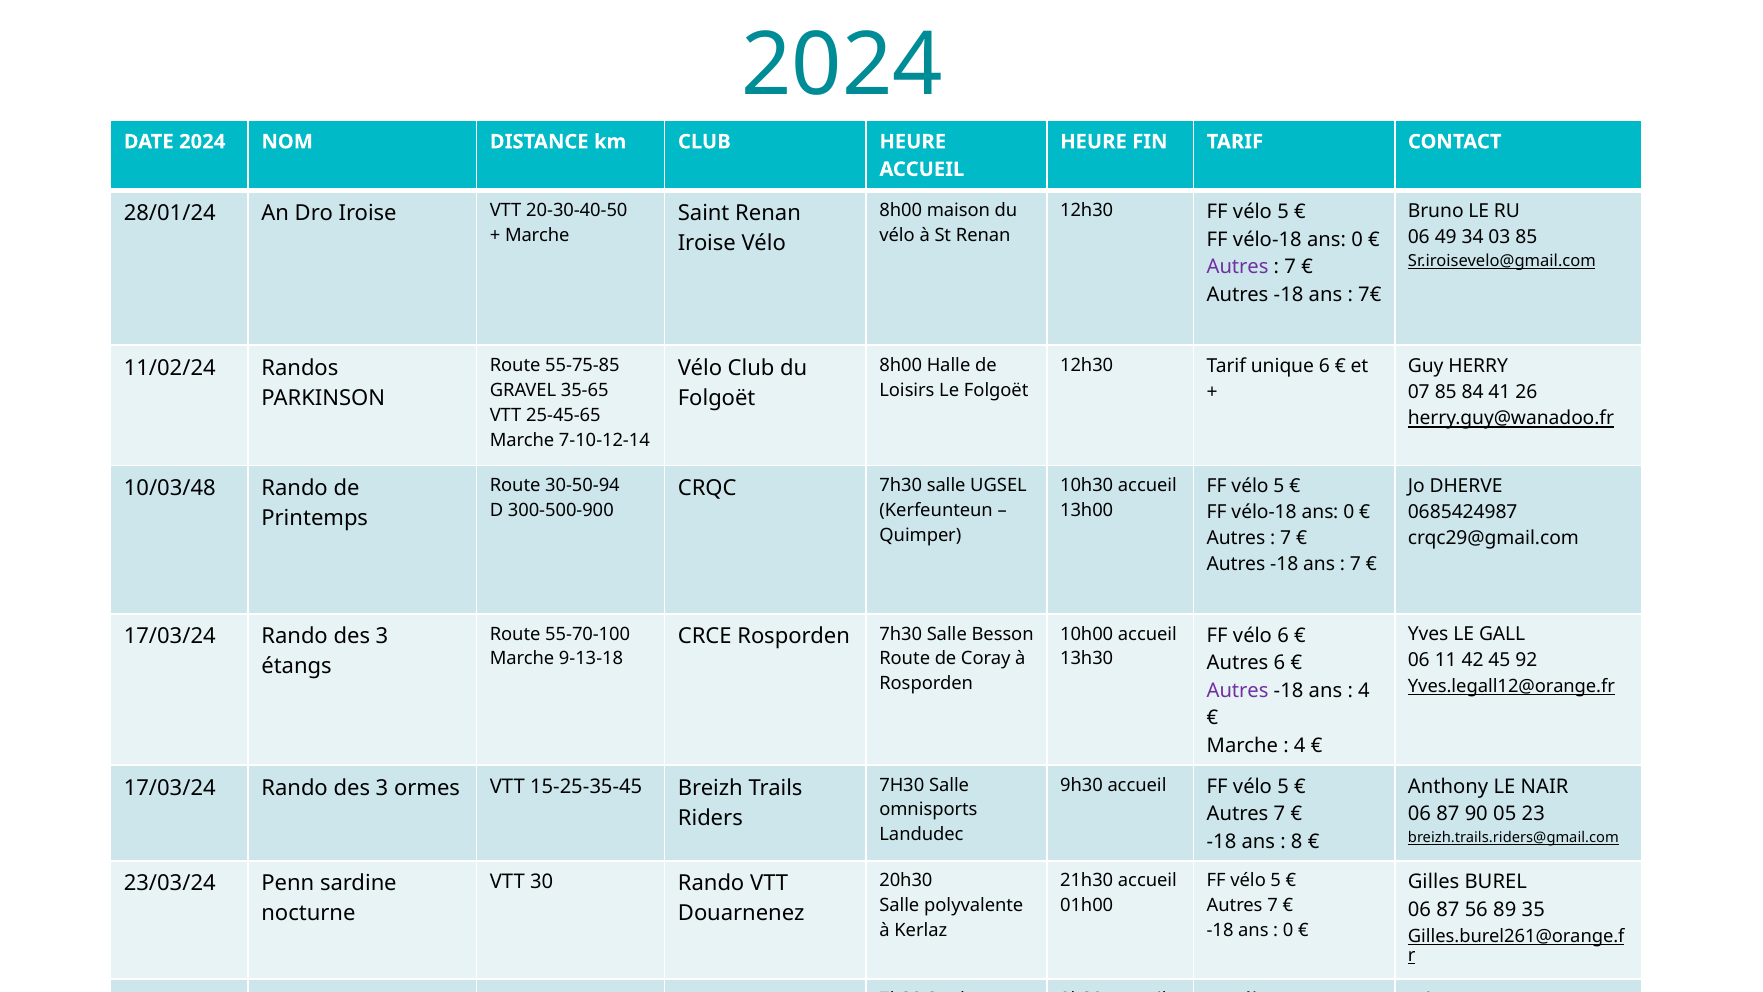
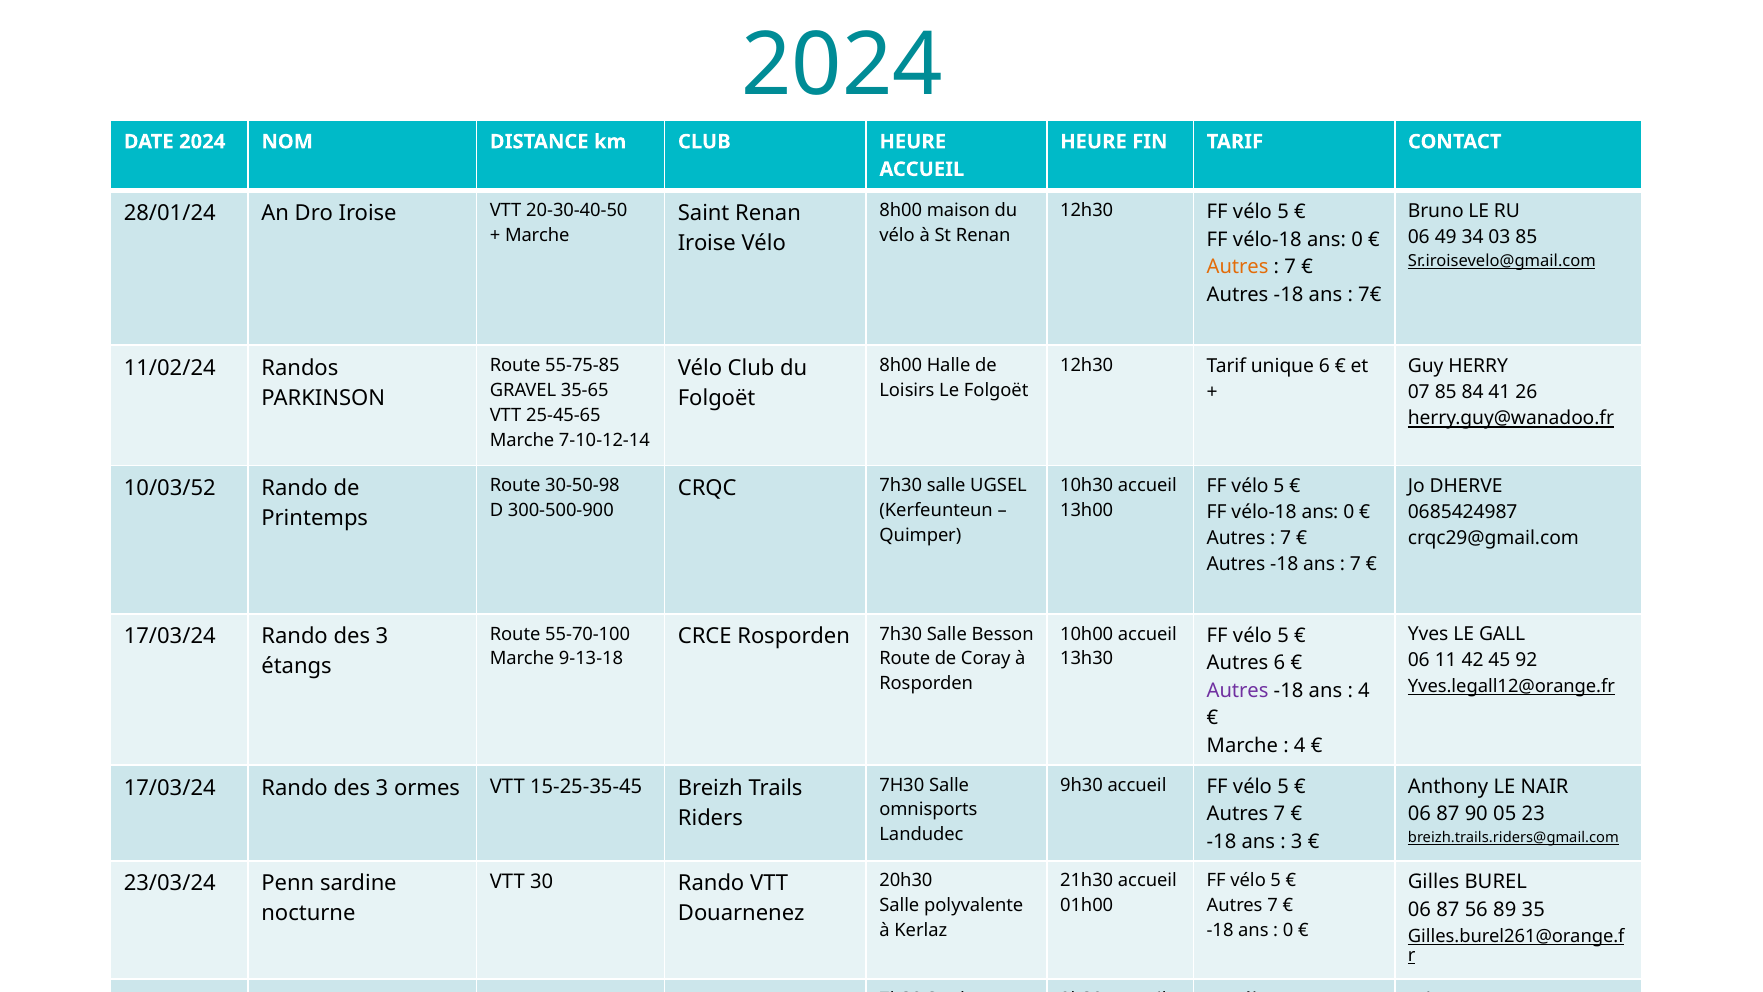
Autres at (1238, 267) colour: purple -> orange
30-50-94: 30-50-94 -> 30-50-98
10/03/48: 10/03/48 -> 10/03/52
6 at (1283, 635): 6 -> 5
8 at (1297, 841): 8 -> 3
